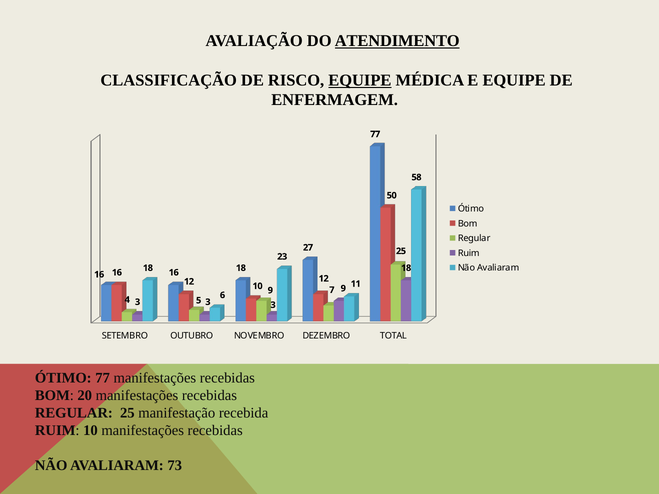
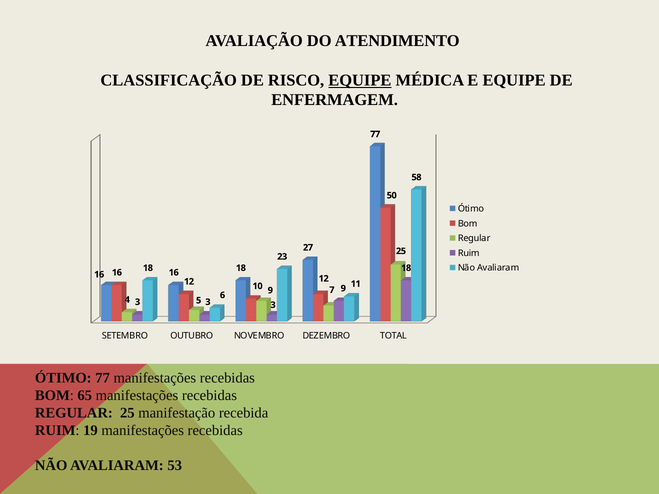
ATENDIMENTO underline: present -> none
20: 20 -> 65
RUIM 10: 10 -> 19
73: 73 -> 53
